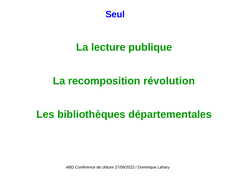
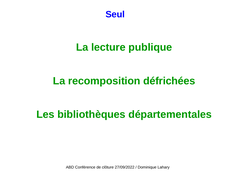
révolution: révolution -> défrichées
